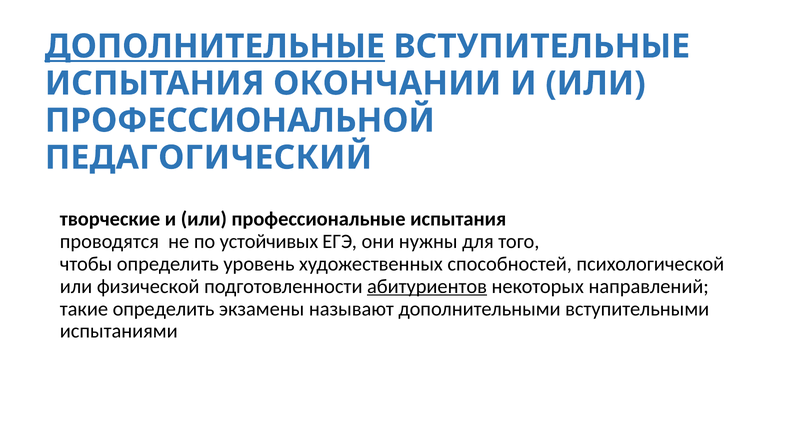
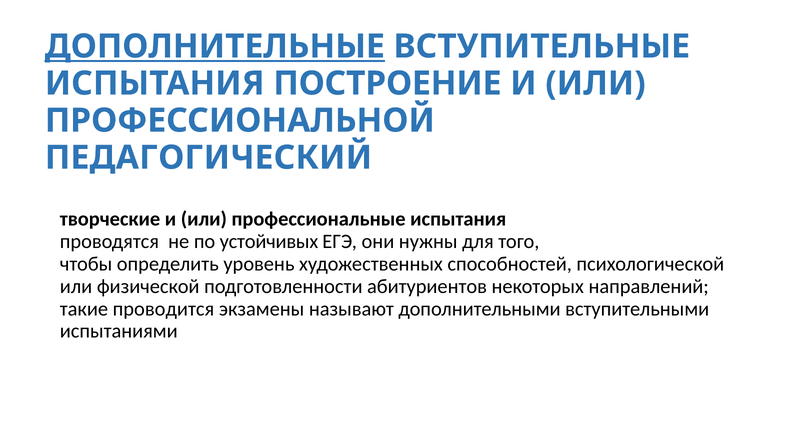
ОКОНЧАНИИ: ОКОНЧАНИИ -> ПОСТРОЕНИЕ
абитуриентов underline: present -> none
такие определить: определить -> проводится
